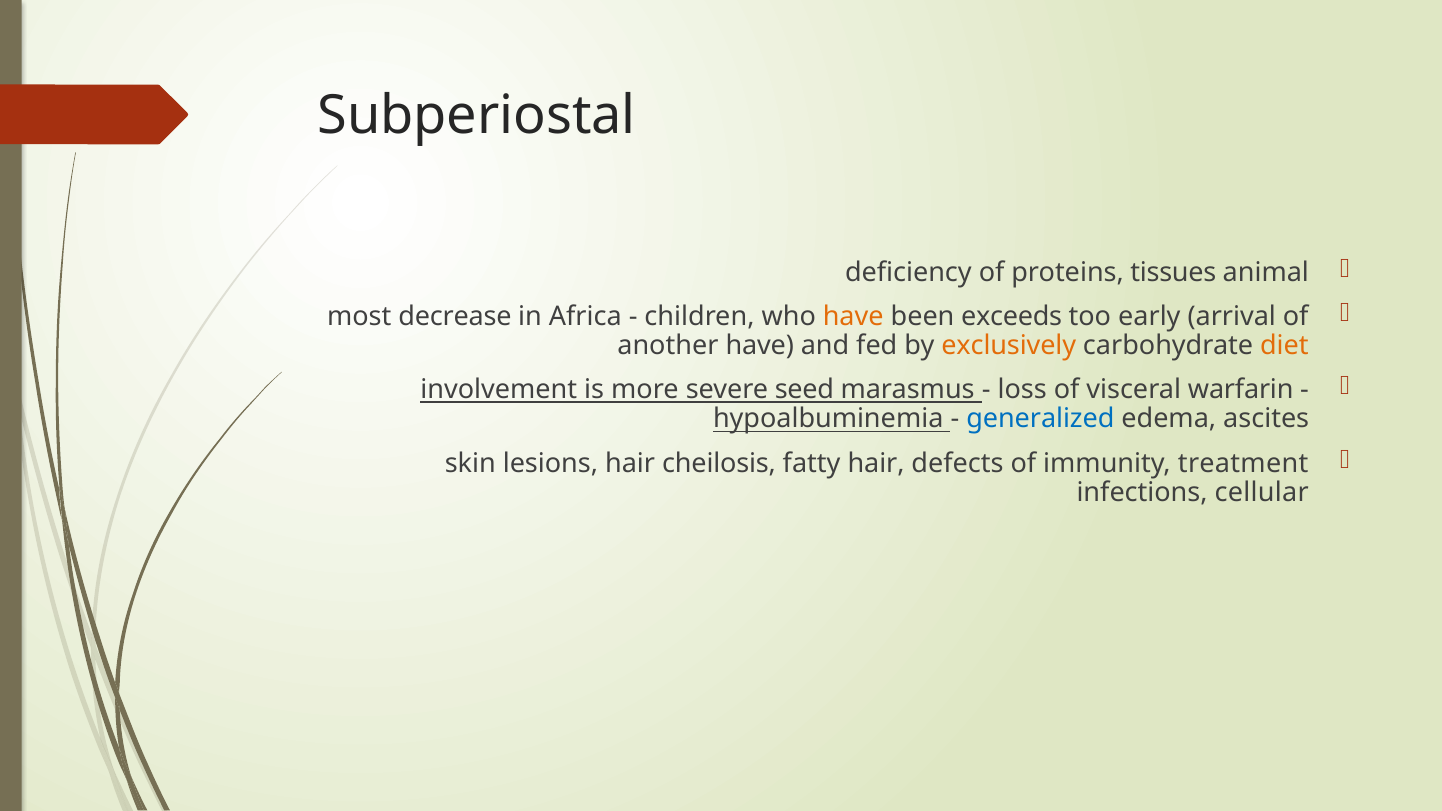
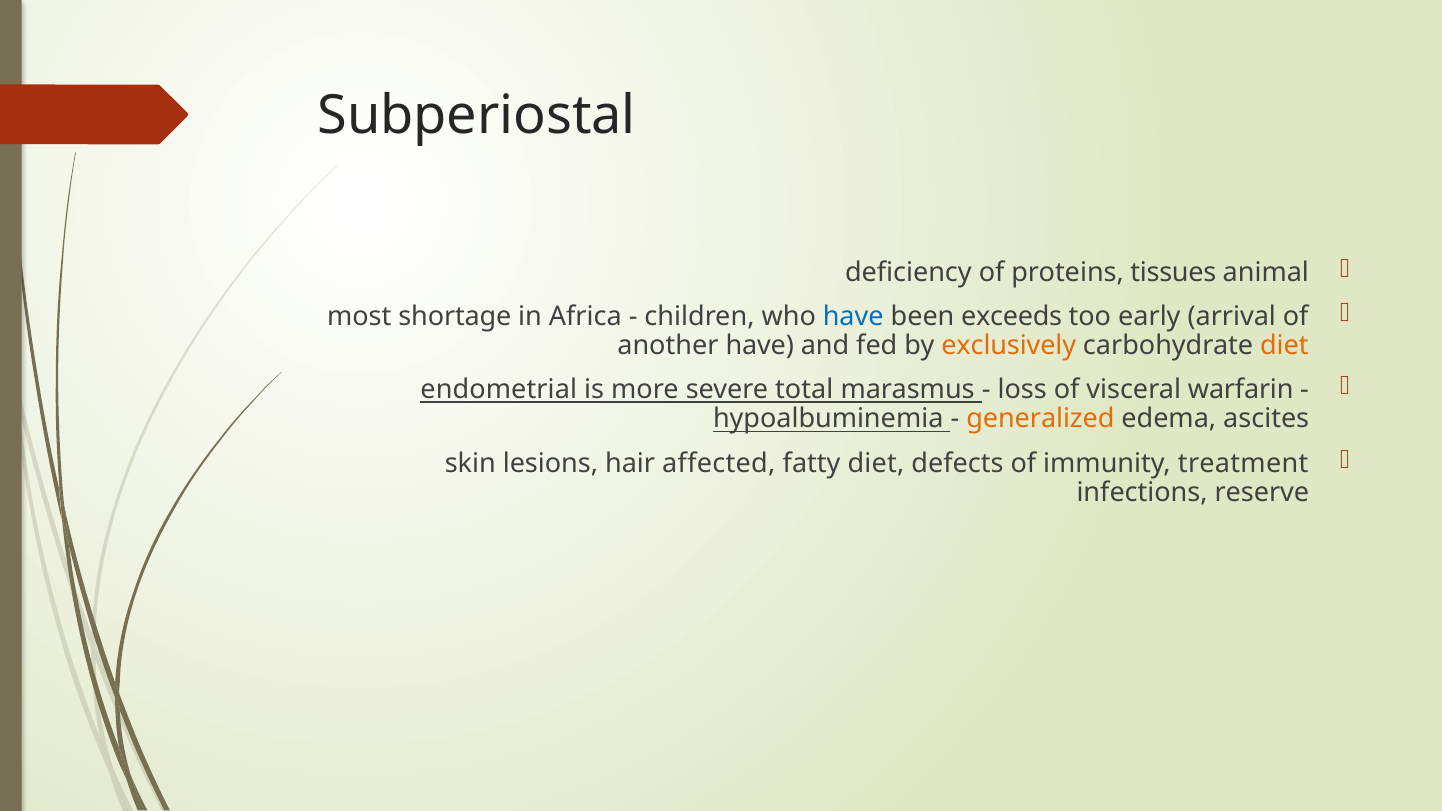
decrease: decrease -> shortage
have at (853, 316) colour: orange -> blue
involvement: involvement -> endometrial
seed: seed -> total
generalized colour: blue -> orange
cheilosis: cheilosis -> affected
fatty hair: hair -> diet
cellular: cellular -> reserve
